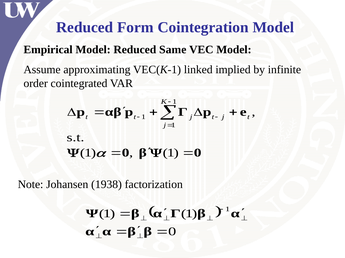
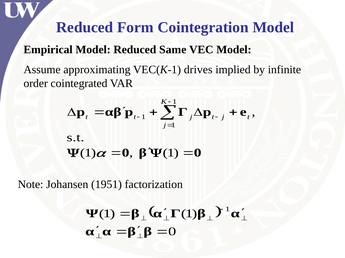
linked: linked -> drives
1938: 1938 -> 1951
